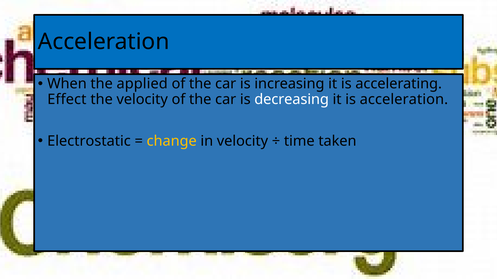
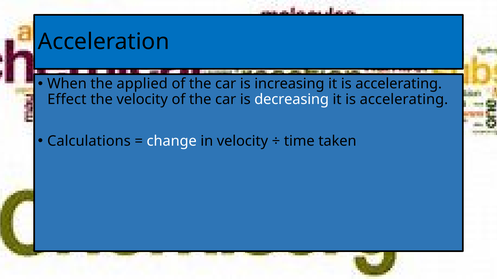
acceleration at (404, 100): acceleration -> accelerating
Electrostatic: Electrostatic -> Calculations
change colour: yellow -> white
